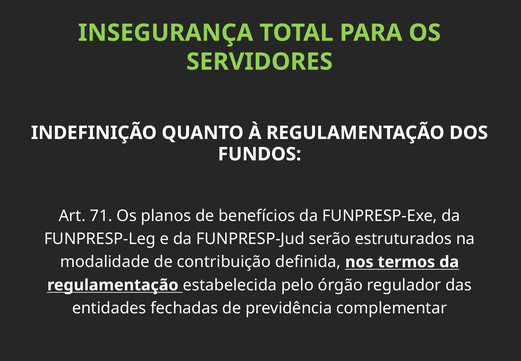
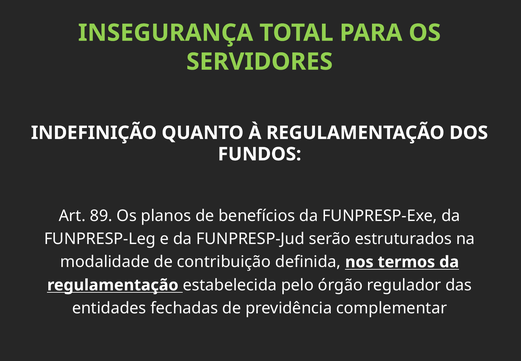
71: 71 -> 89
